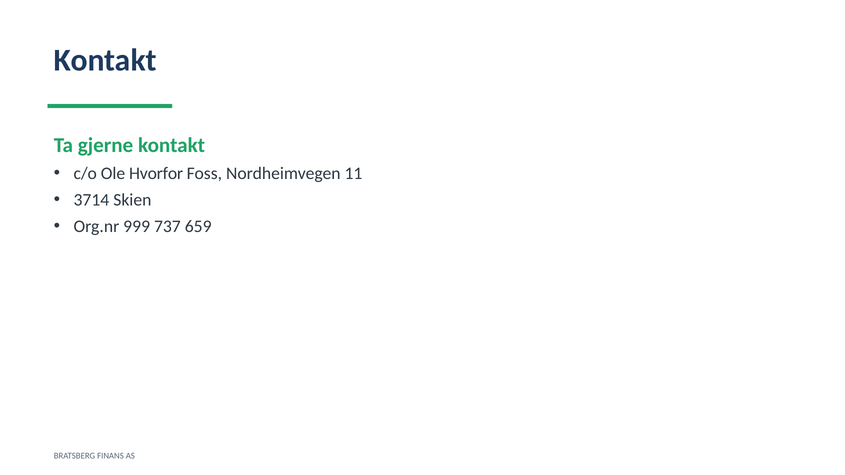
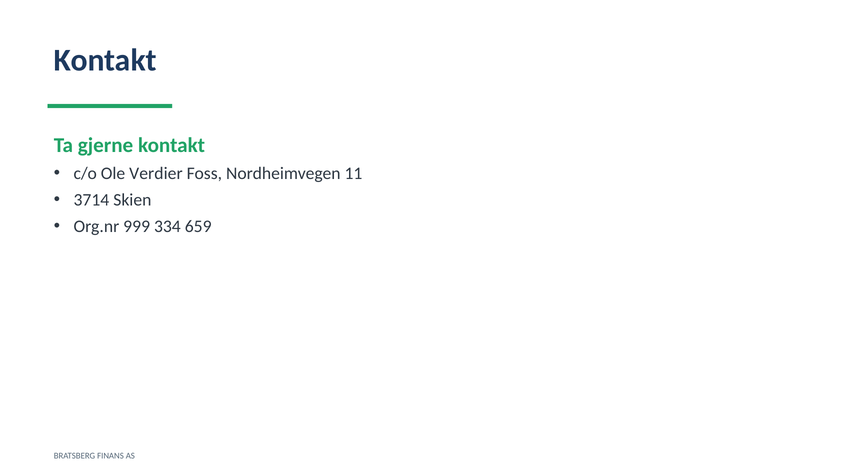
Hvorfor: Hvorfor -> Verdier
737: 737 -> 334
